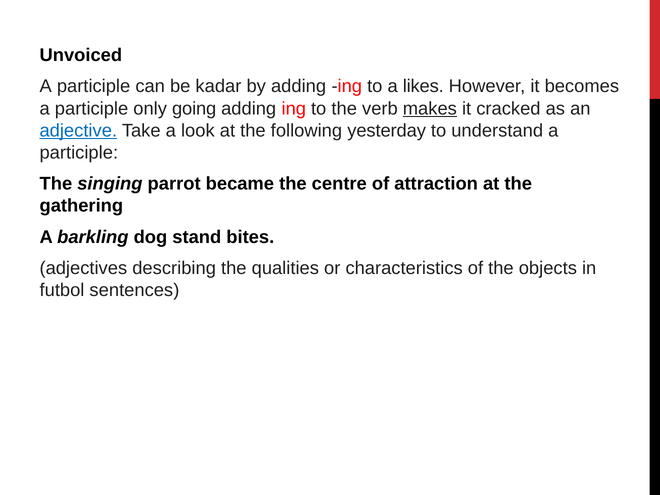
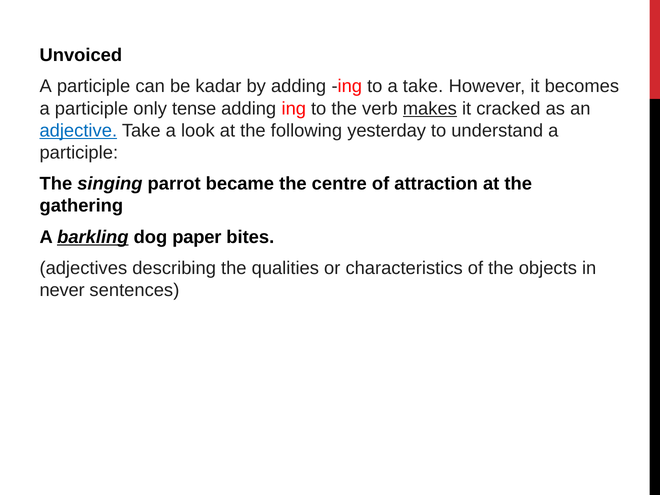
a likes: likes -> take
going: going -> tense
barkling underline: none -> present
stand: stand -> paper
futbol: futbol -> never
